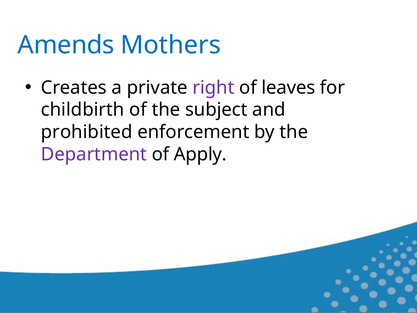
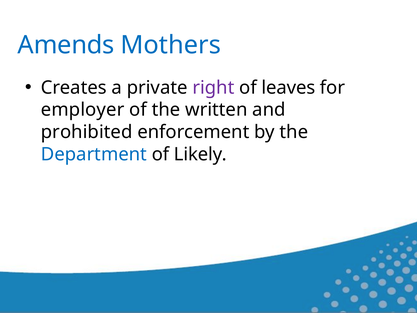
childbirth: childbirth -> employer
subject: subject -> written
Department colour: purple -> blue
Apply: Apply -> Likely
